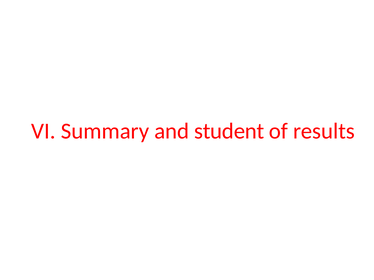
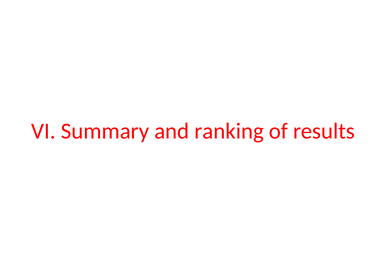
student: student -> ranking
